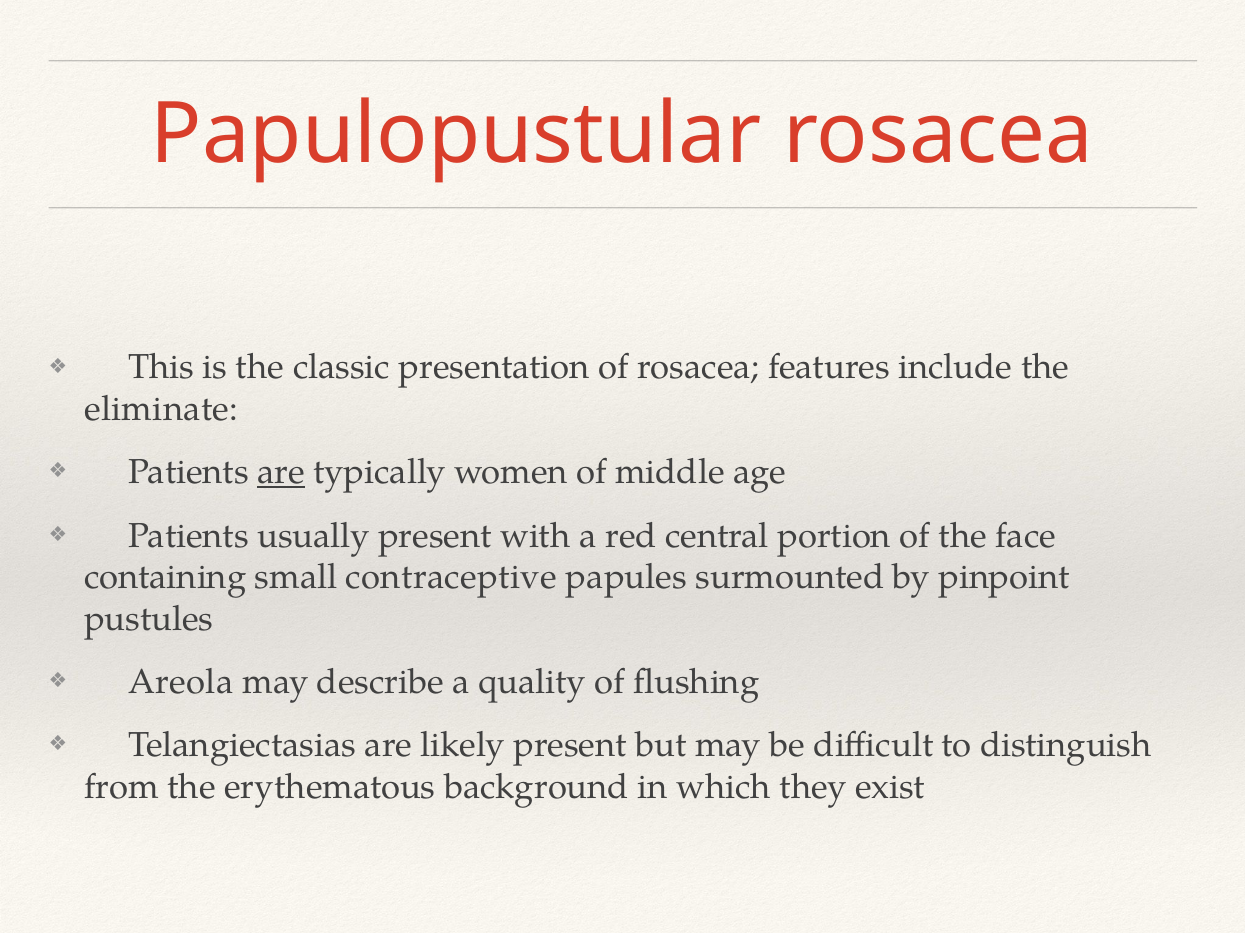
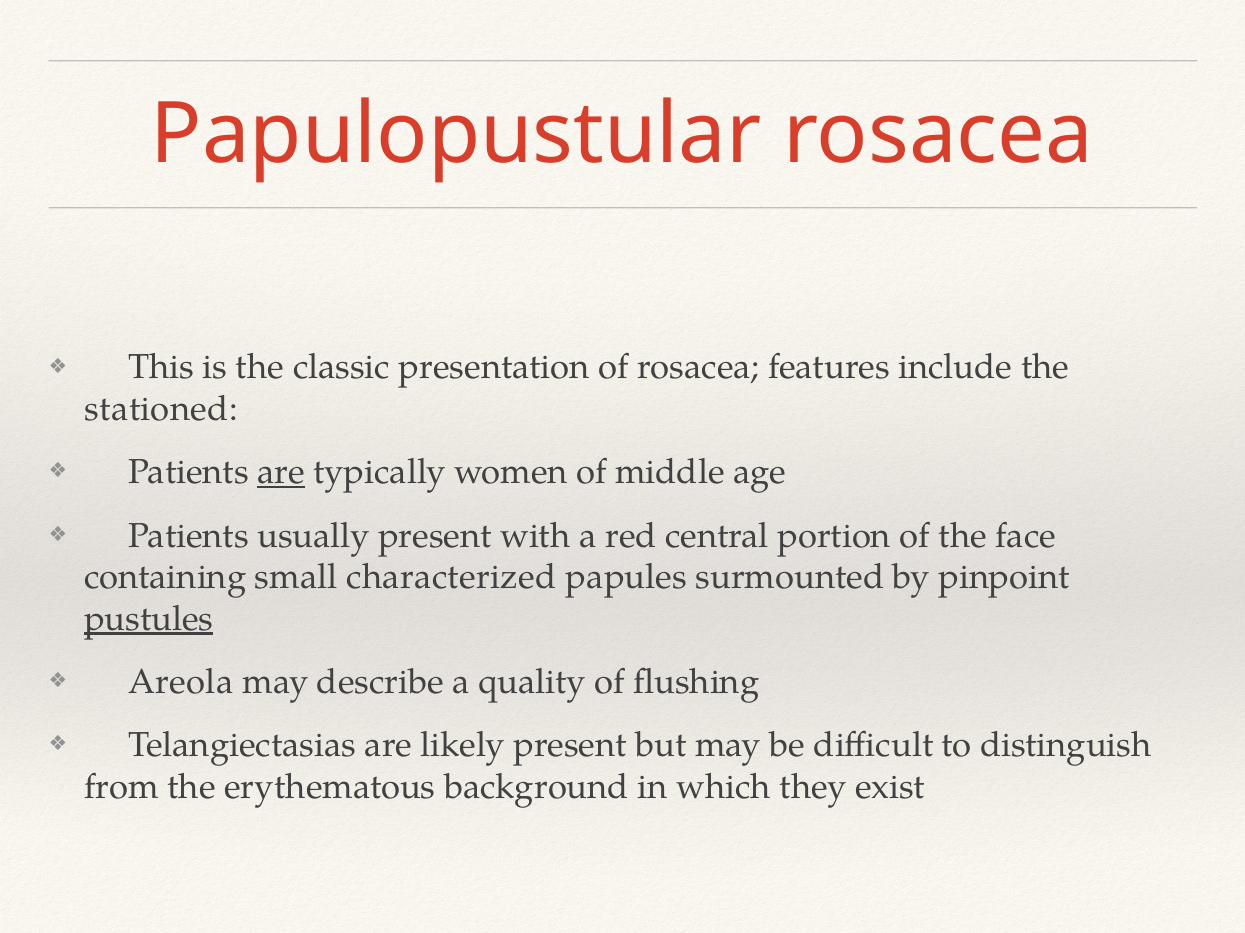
eliminate: eliminate -> stationed
contraceptive: contraceptive -> characterized
pustules underline: none -> present
